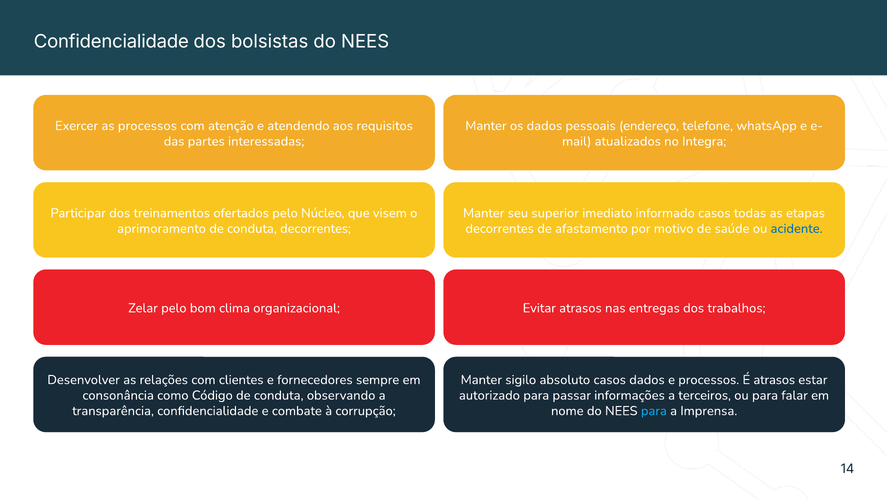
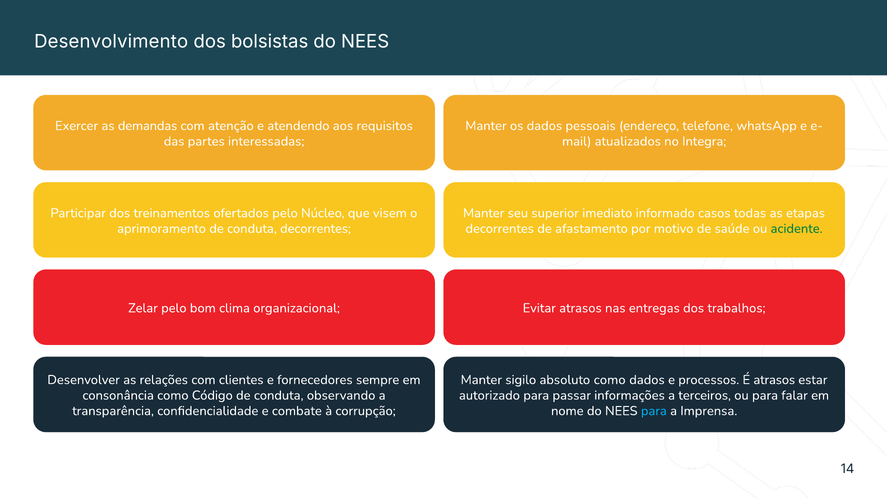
Confidencialidade at (111, 42): Confidencialidade -> Desenvolvimento
as processos: processos -> demandas
acidente colour: blue -> green
absoluto casos: casos -> como
